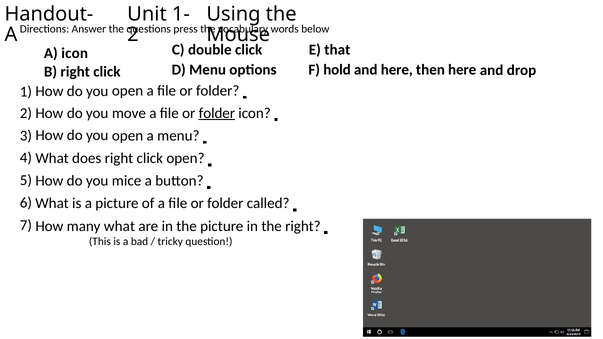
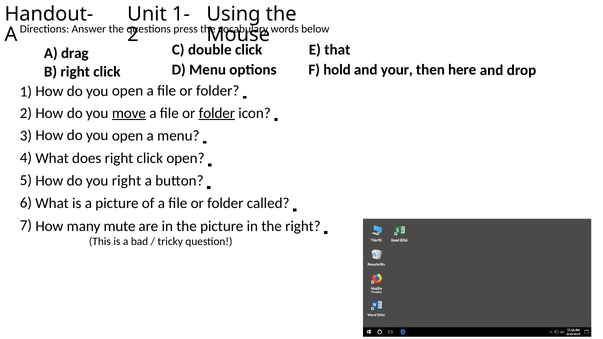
A icon: icon -> drag
and here: here -> your
move underline: none -> present
you mice: mice -> right
many what: what -> mute
